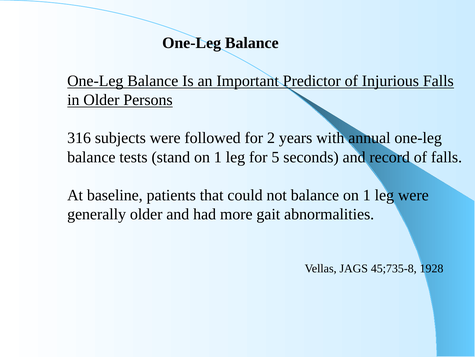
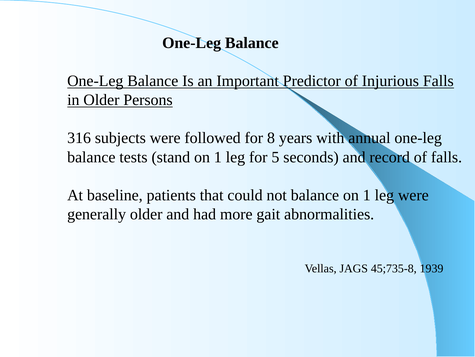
2: 2 -> 8
1928: 1928 -> 1939
